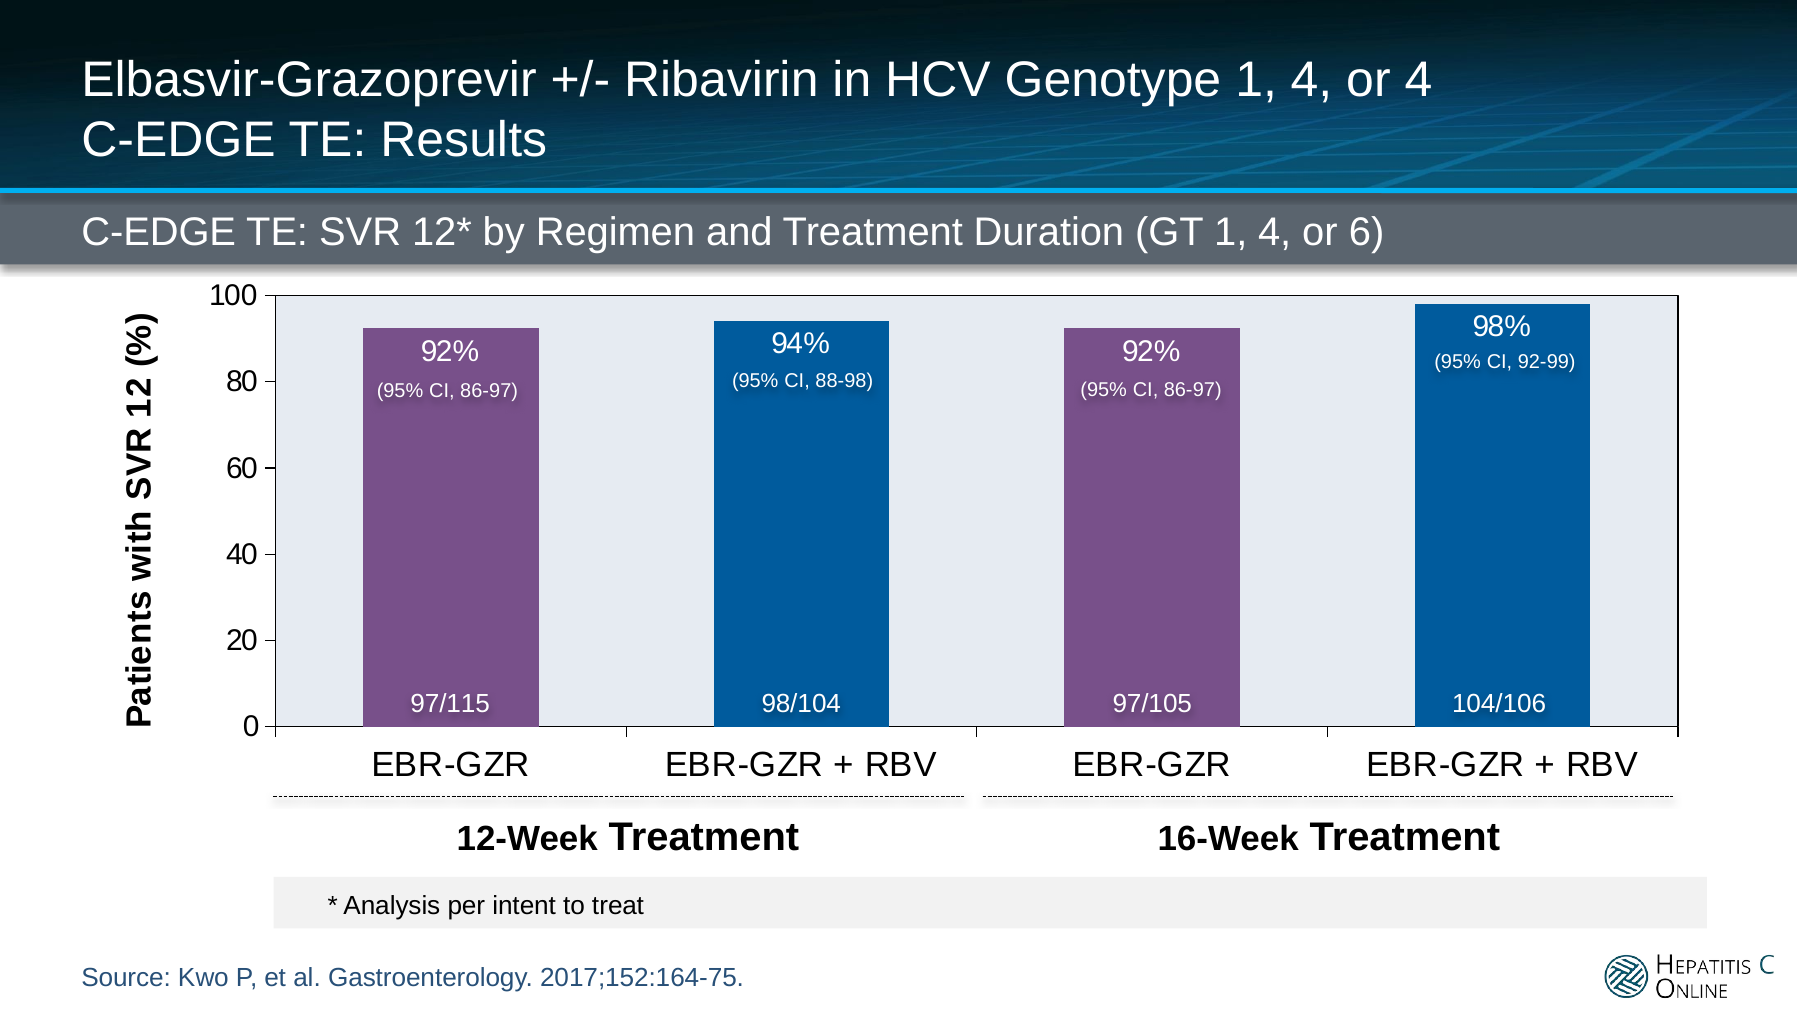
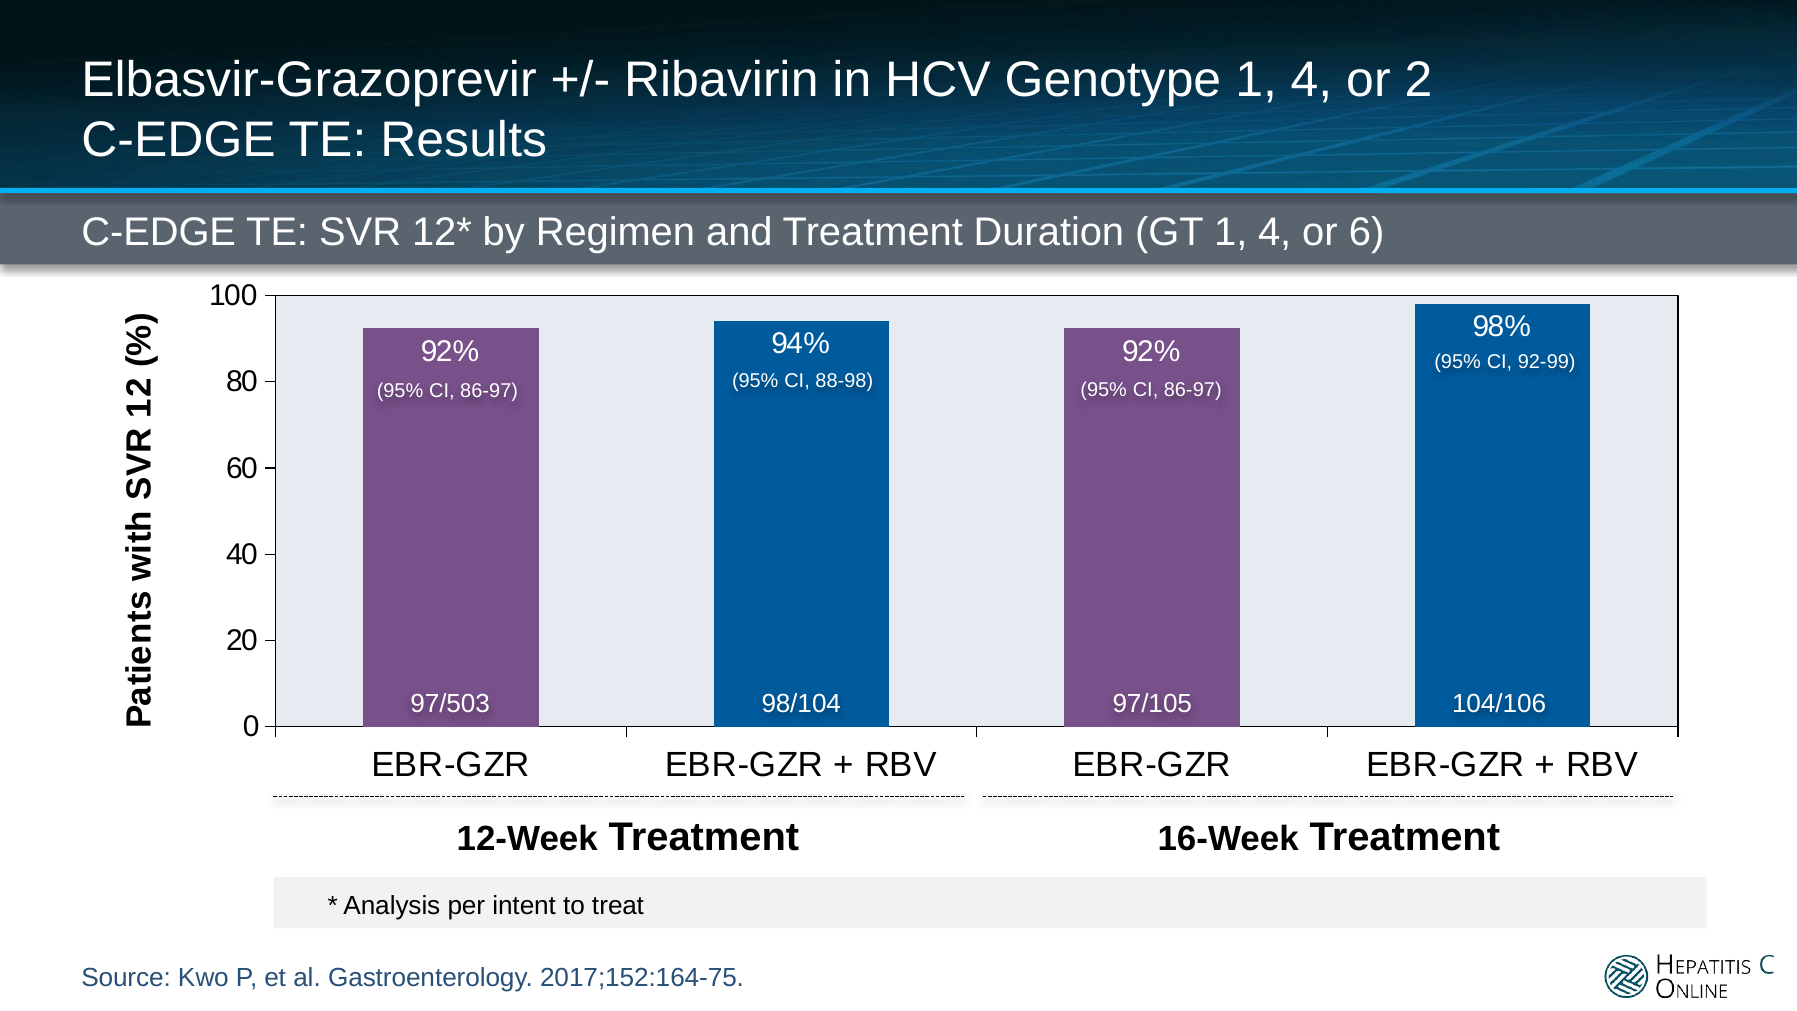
or 4: 4 -> 2
97/115: 97/115 -> 97/503
